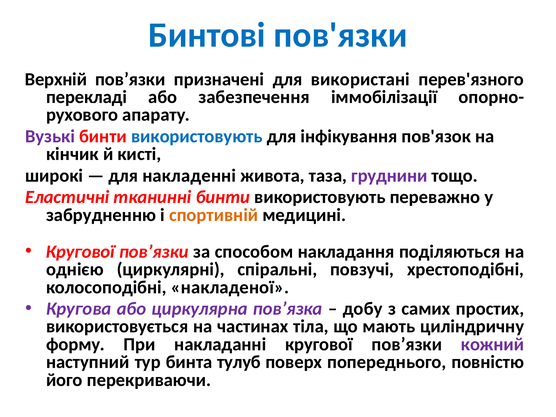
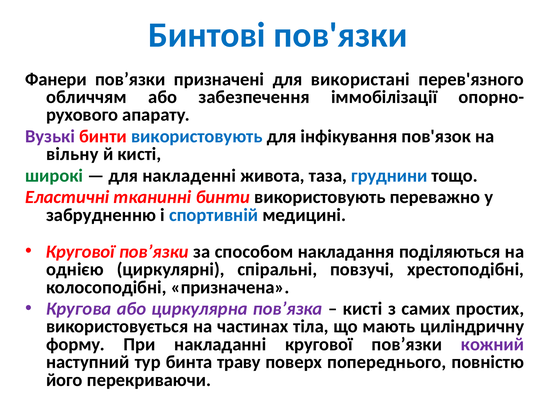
Верхній: Верхній -> Фанери
перекладі: перекладі -> обличчям
кінчик: кінчик -> вільну
широкі colour: black -> green
груднини colour: purple -> blue
спортивній colour: orange -> blue
накладеної: накладеної -> призначена
добу at (363, 309): добу -> кисті
тулуб: тулуб -> траву
